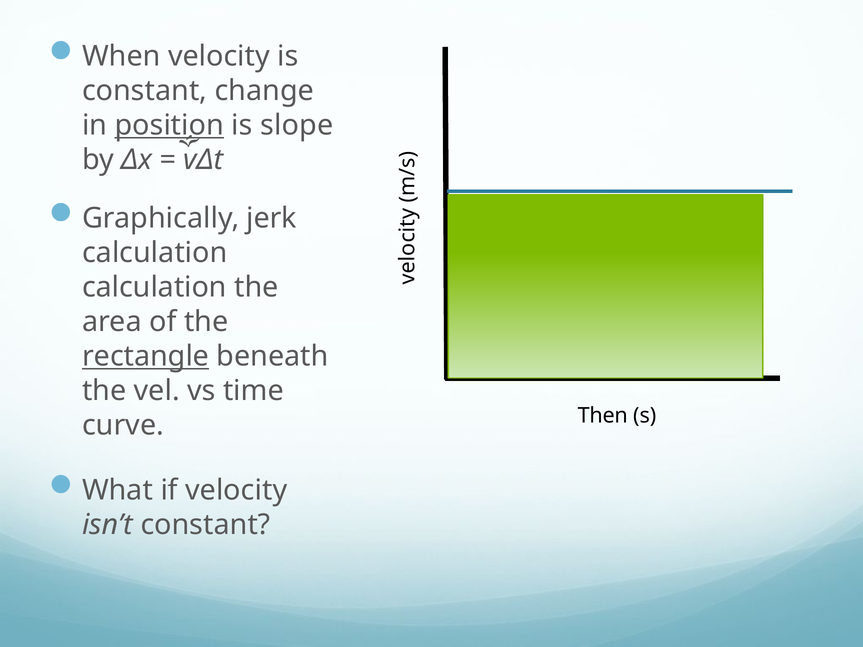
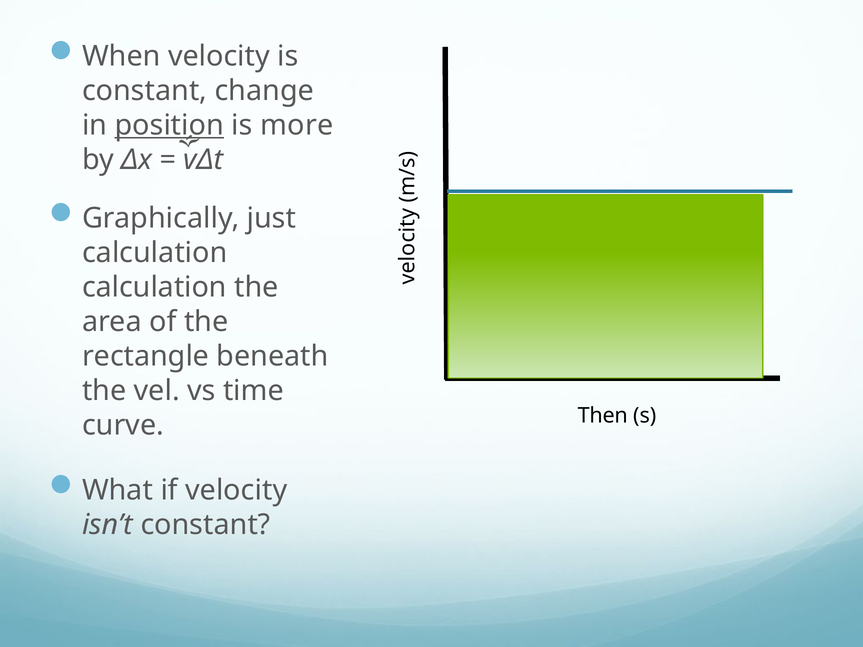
slope: slope -> more
jerk: jerk -> just
rectangle underline: present -> none
